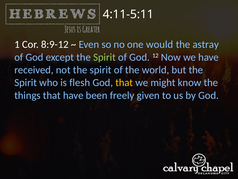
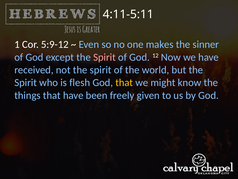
8:9-12: 8:9-12 -> 5:9-12
would: would -> makes
astray: astray -> sinner
Spirit at (104, 57) colour: light green -> pink
